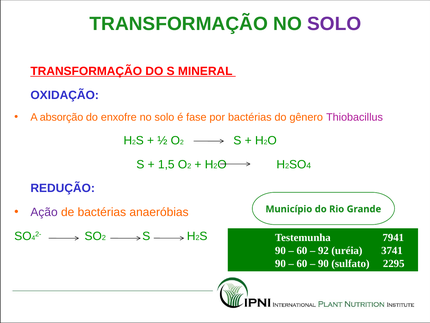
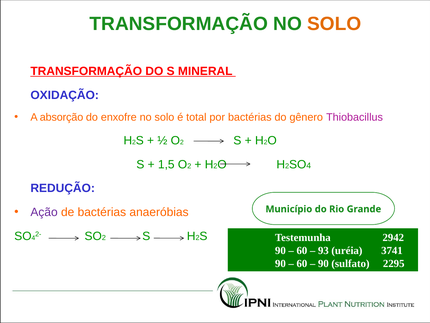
SOLO at (334, 24) colour: purple -> orange
fase: fase -> total
7941: 7941 -> 2942
92: 92 -> 93
